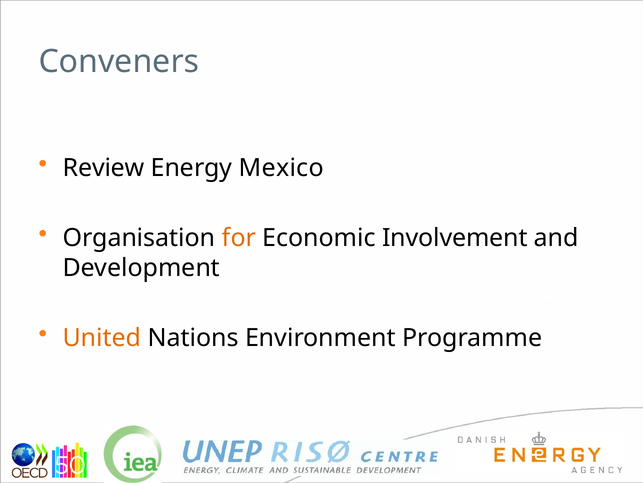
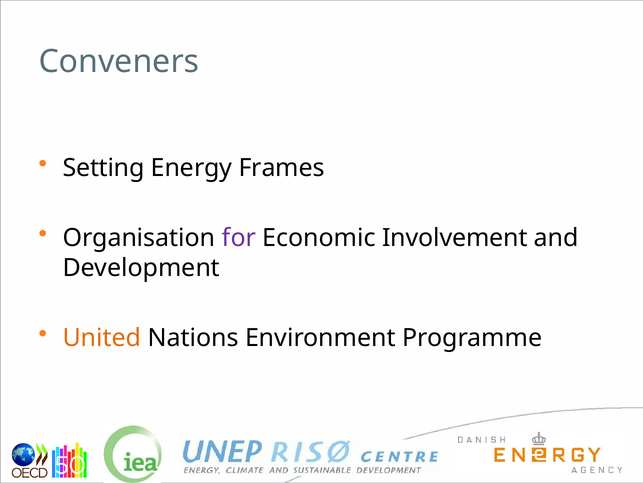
Review: Review -> Setting
Mexico: Mexico -> Frames
for colour: orange -> purple
